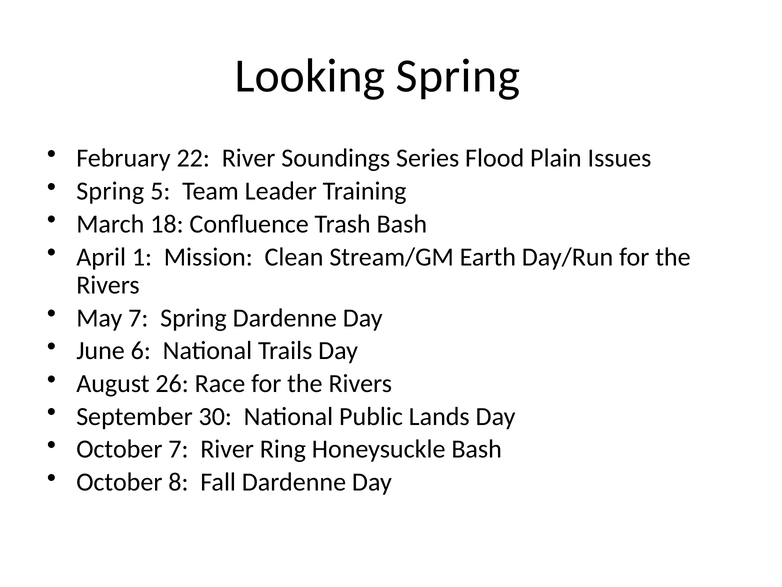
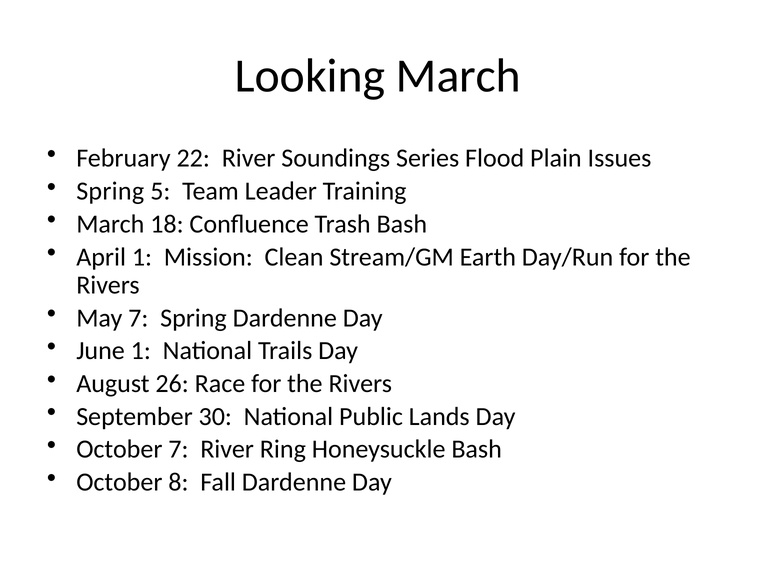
Looking Spring: Spring -> March
June 6: 6 -> 1
